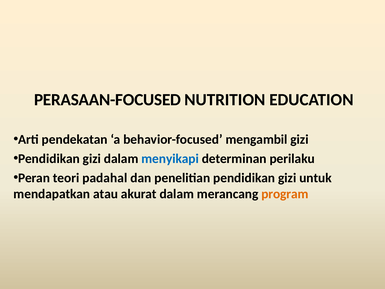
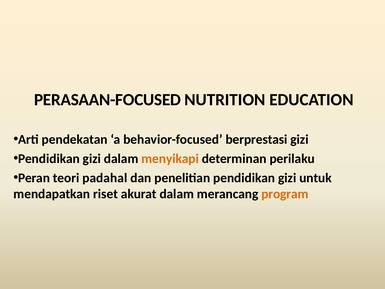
mengambil: mengambil -> berprestasi
menyikapi colour: blue -> orange
atau: atau -> riset
